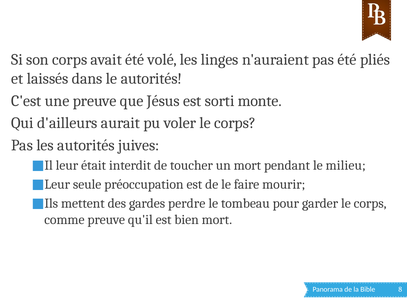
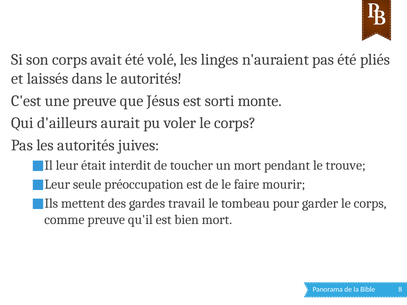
milieu: milieu -> trouve
perdre: perdre -> travail
